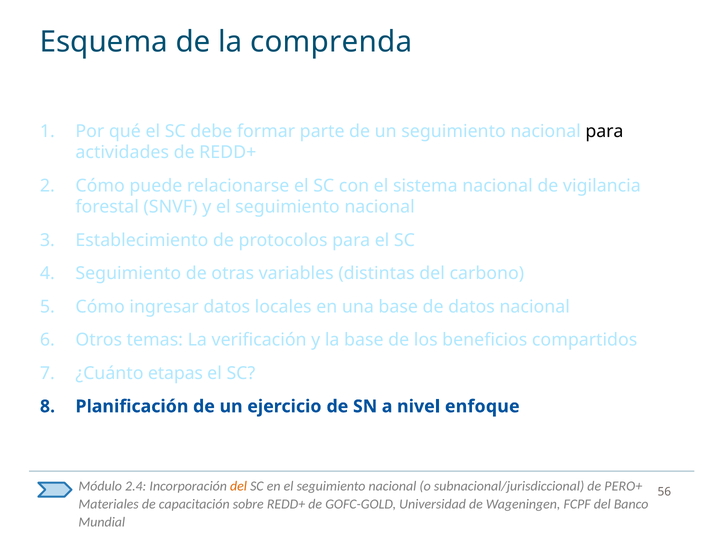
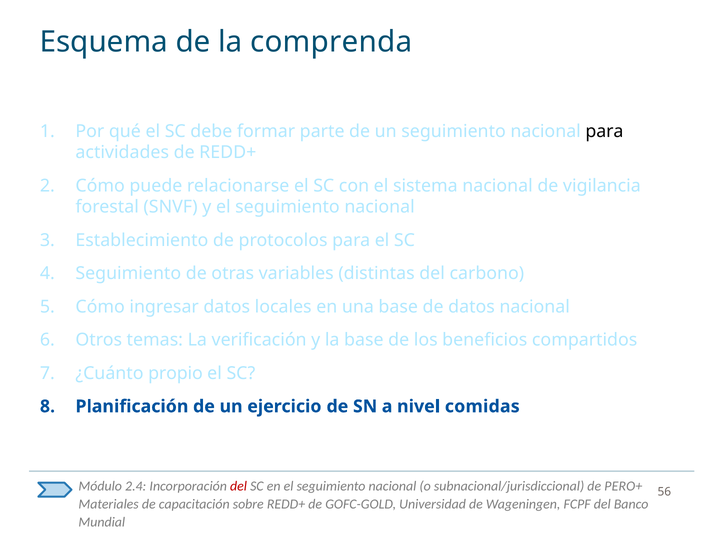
etapas: etapas -> propio
enfoque: enfoque -> comidas
del at (238, 486) colour: orange -> red
